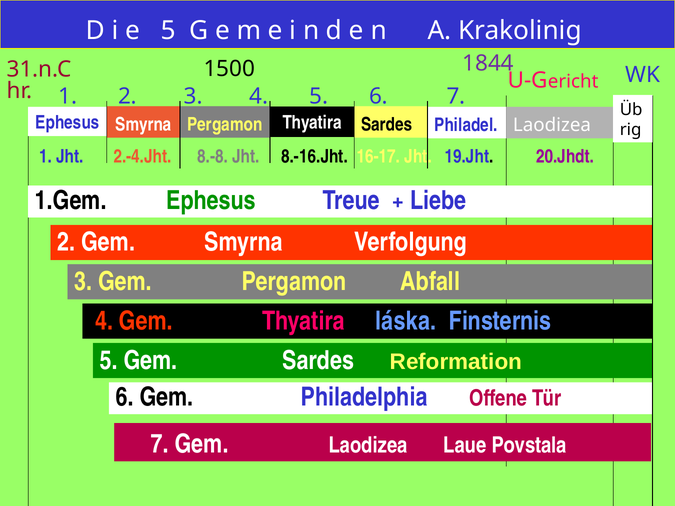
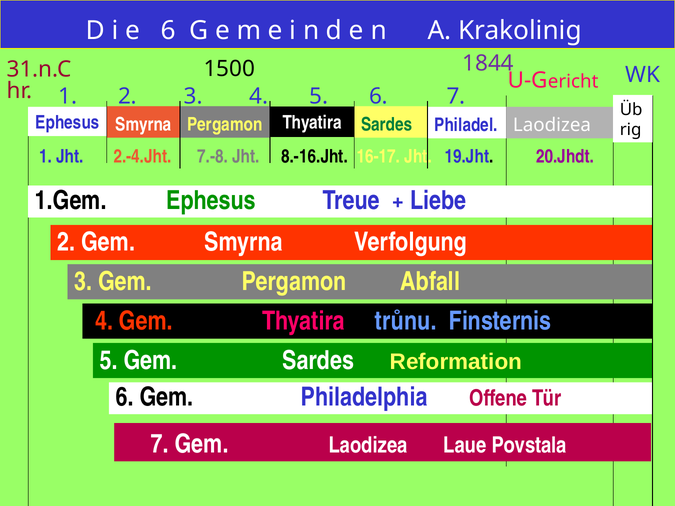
e 5: 5 -> 6
Sardes at (387, 124) colour: black -> green
8.-8: 8.-8 -> 7.-8
láska: láska -> trůnu
